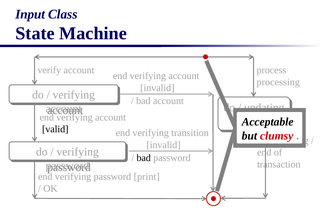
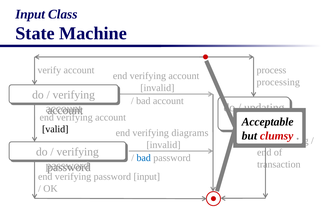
transition: transition -> diagrams
bad at (144, 158) colour: black -> blue
password print: print -> input
